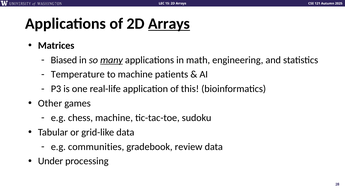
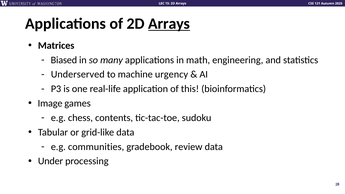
many underline: present -> none
Temperature: Temperature -> Underserved
patients: patients -> urgency
Other: Other -> Image
chess machine: machine -> contents
